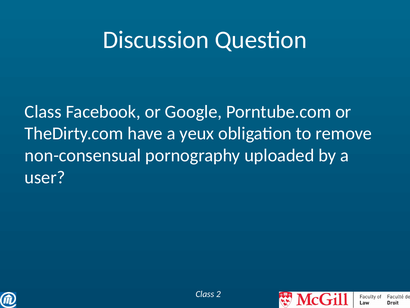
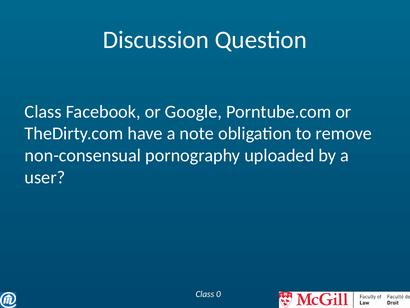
yeux: yeux -> note
2: 2 -> 0
